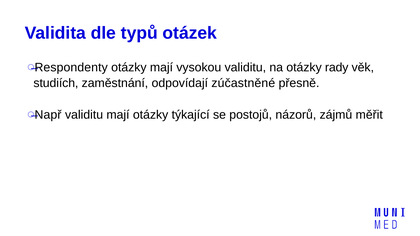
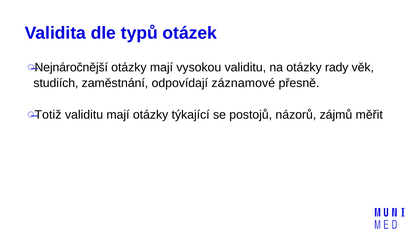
Respondenty: Respondenty -> Nejnáročnější
zúčastněné: zúčastněné -> záznamové
Např: Např -> Totiž
